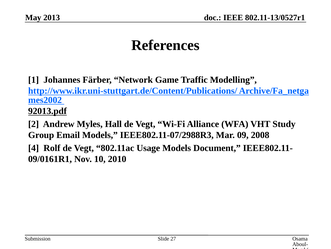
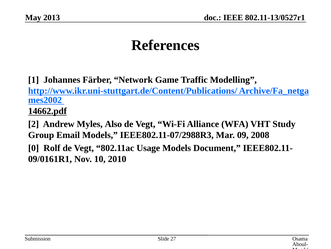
92013.pdf: 92013.pdf -> 14662.pdf
Hall: Hall -> Also
4: 4 -> 0
